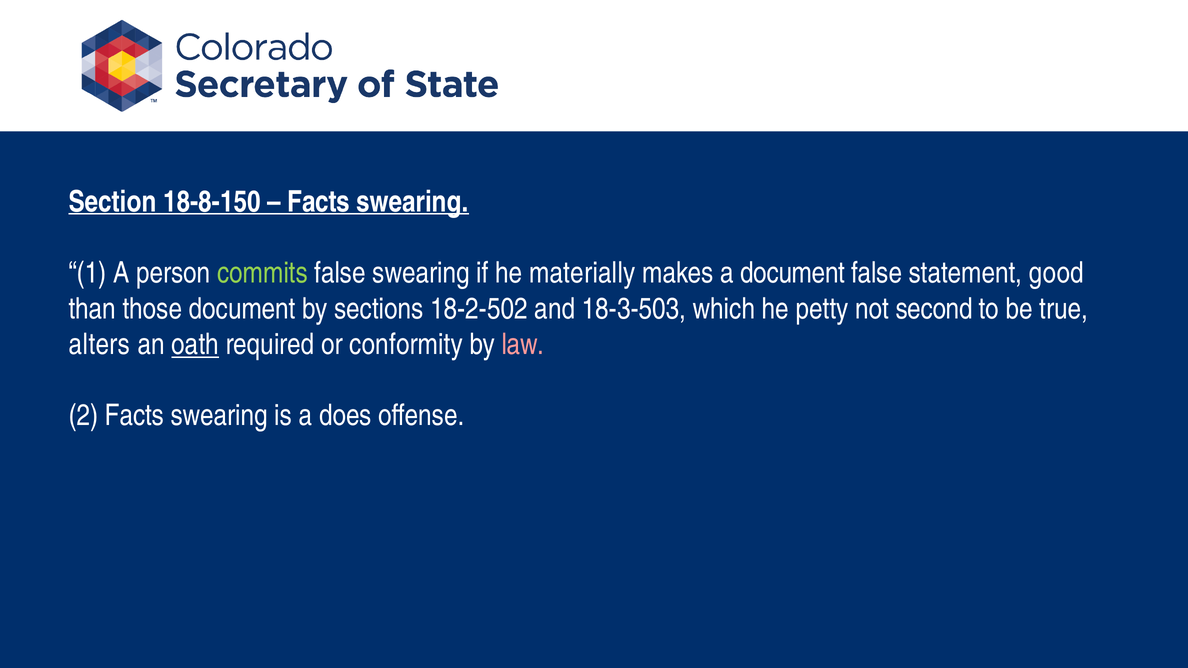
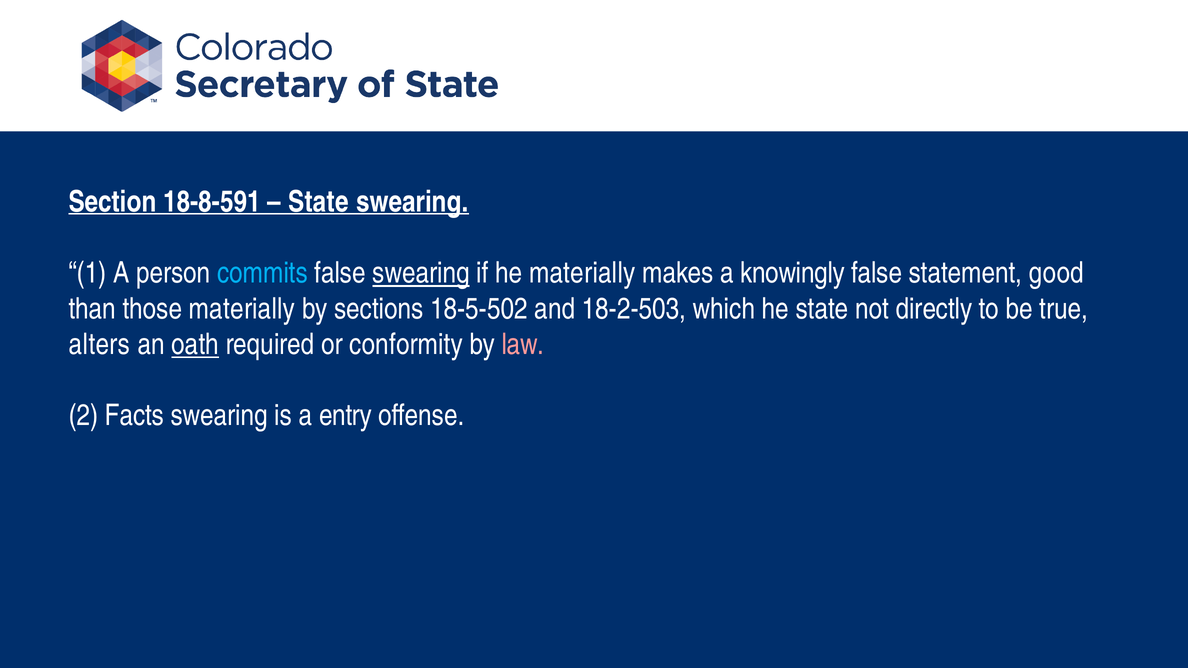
18-8-150: 18-8-150 -> 18-8-591
Facts at (319, 202): Facts -> State
commits colour: light green -> light blue
swearing at (421, 273) underline: none -> present
a document: document -> knowingly
those document: document -> materially
18-2-502: 18-2-502 -> 18-5-502
18-3-503: 18-3-503 -> 18-2-503
he petty: petty -> state
second: second -> directly
does: does -> entry
